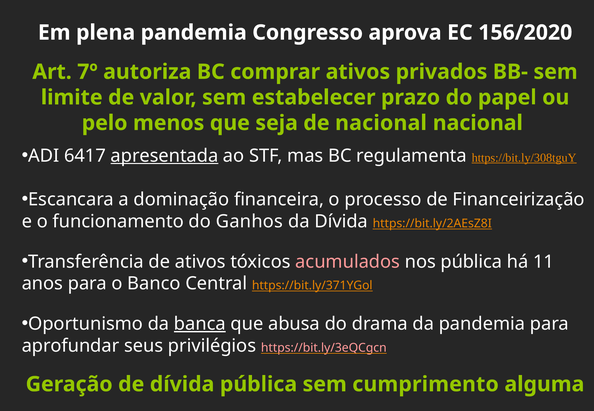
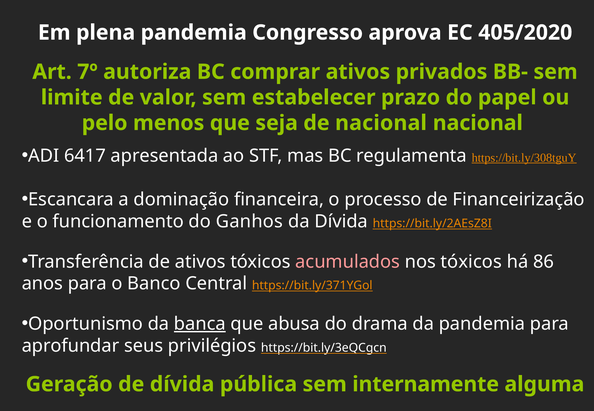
156/2020: 156/2020 -> 405/2020
apresentada underline: present -> none
nos pública: pública -> tóxicos
11: 11 -> 86
https://bit.ly/3eQCgcn colour: pink -> white
cumprimento: cumprimento -> internamente
